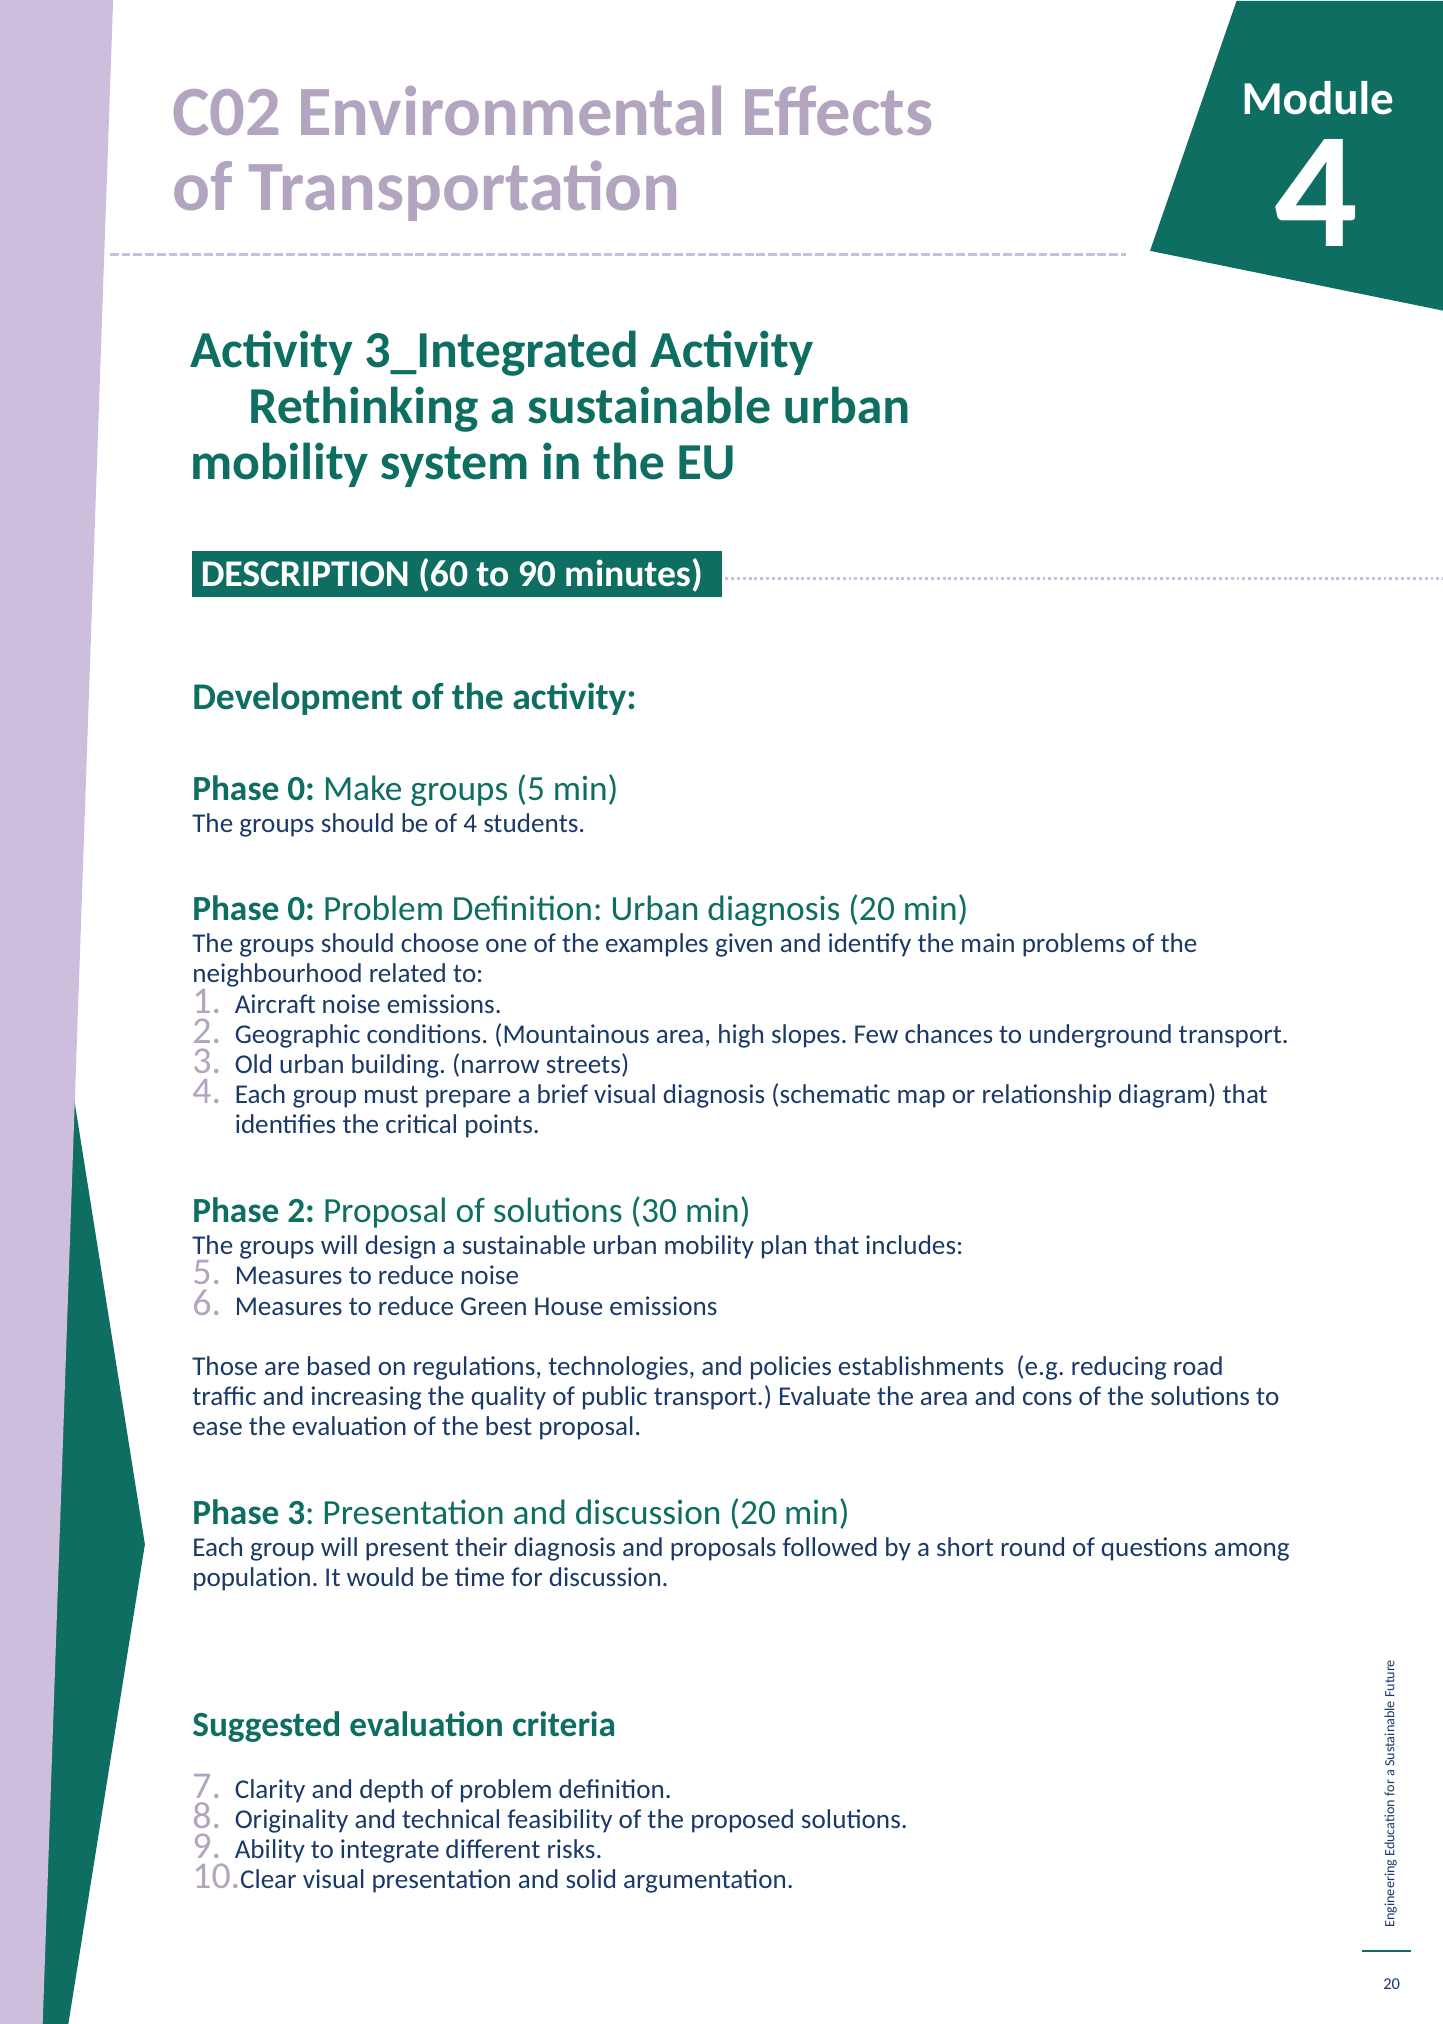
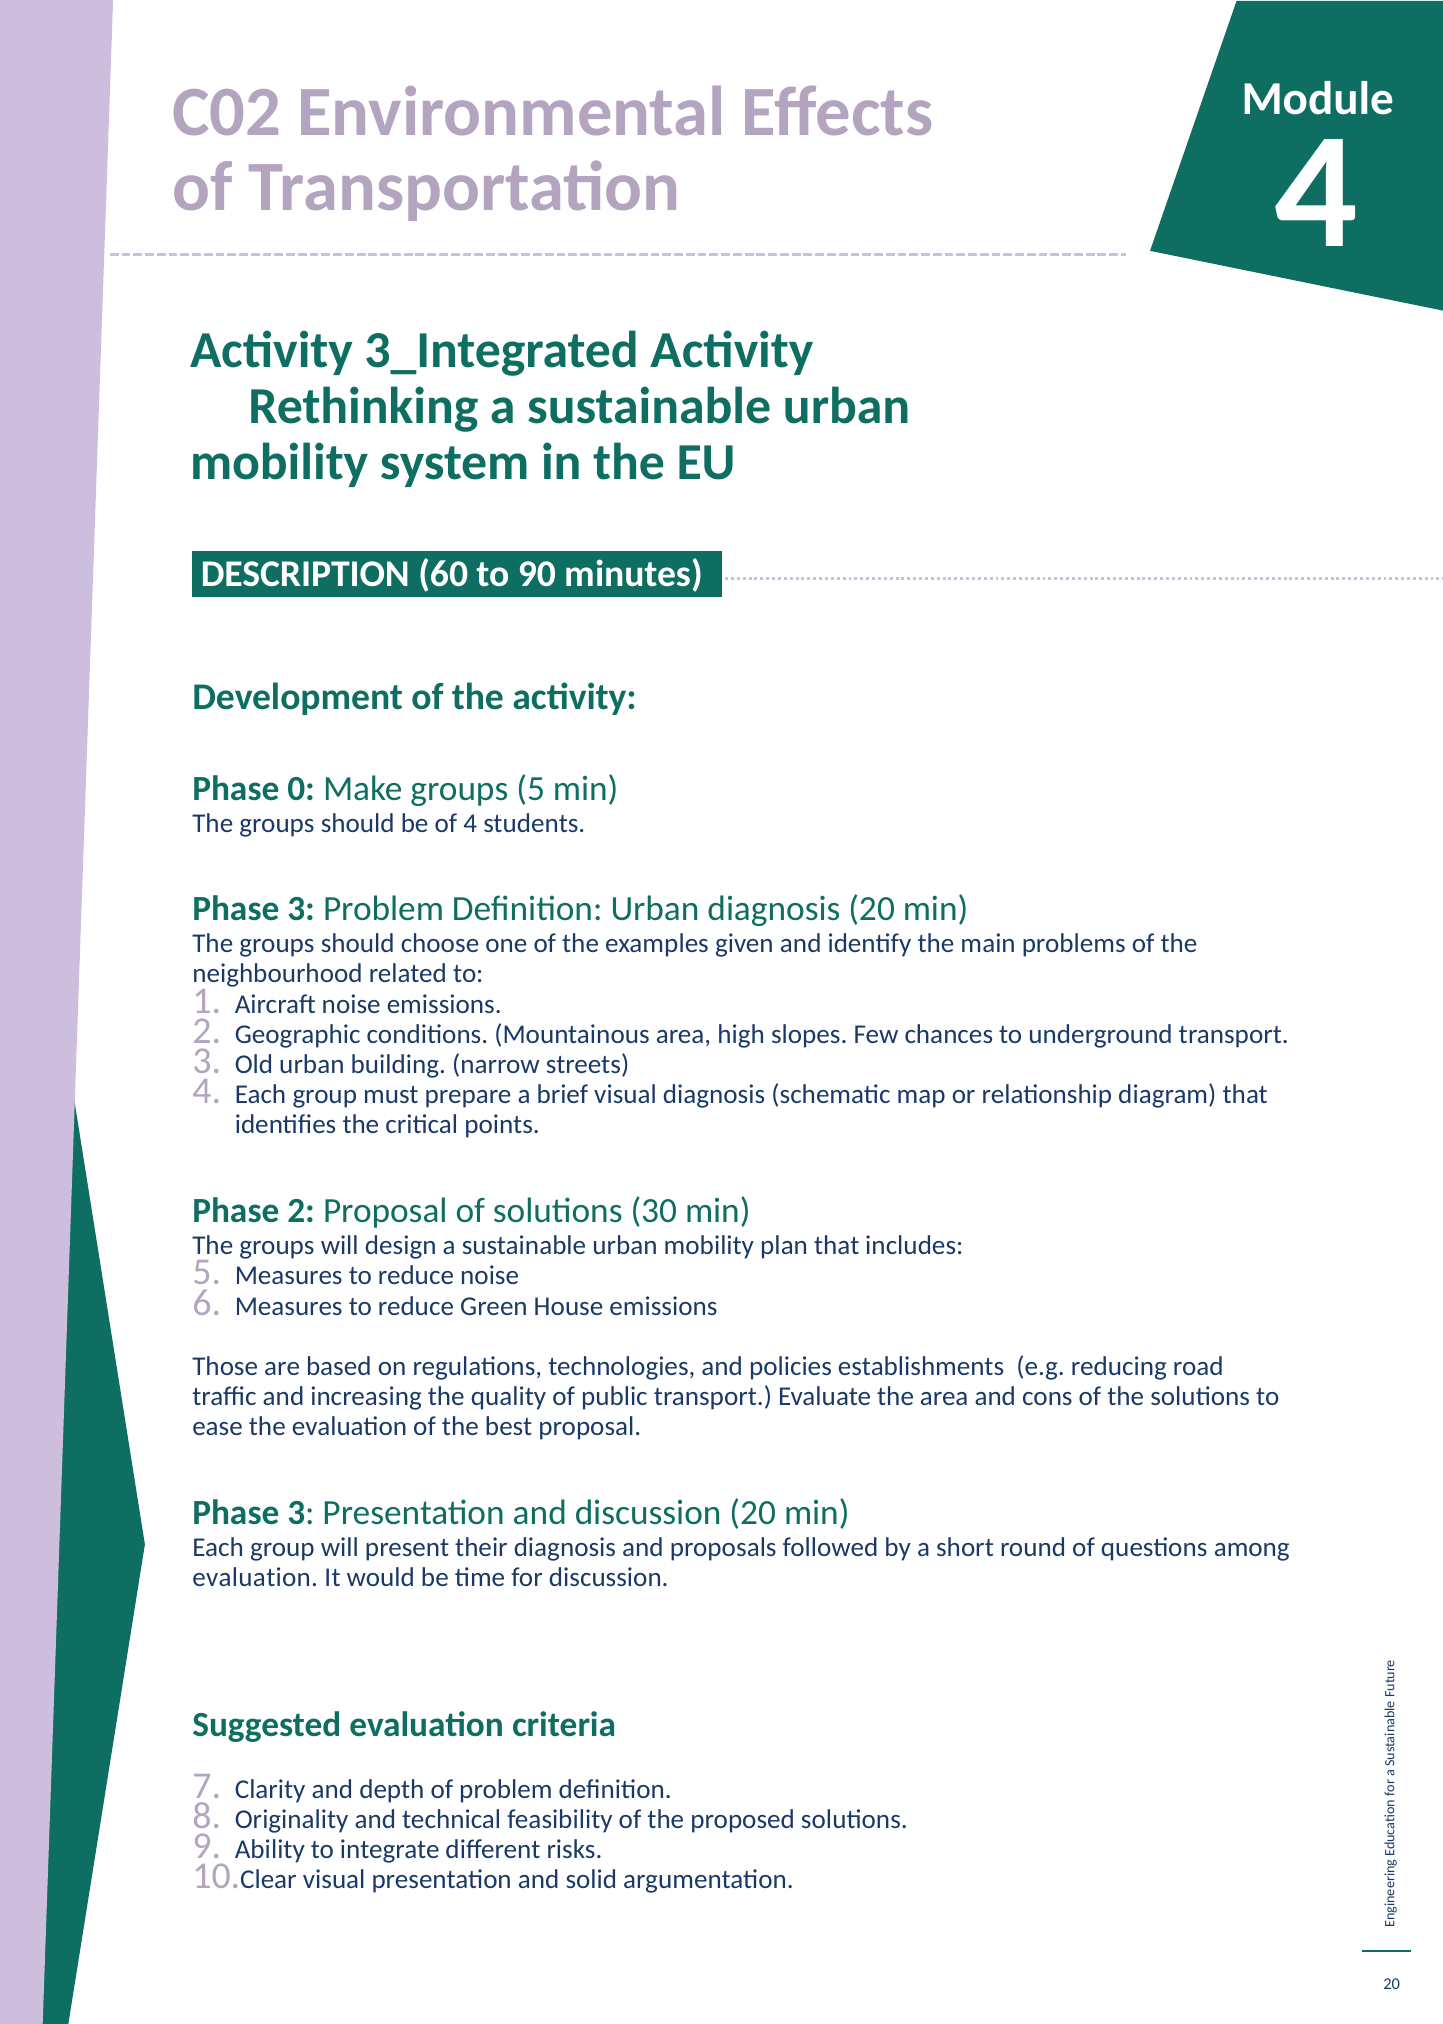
0 at (301, 909): 0 -> 3
population at (255, 1578): population -> evaluation
